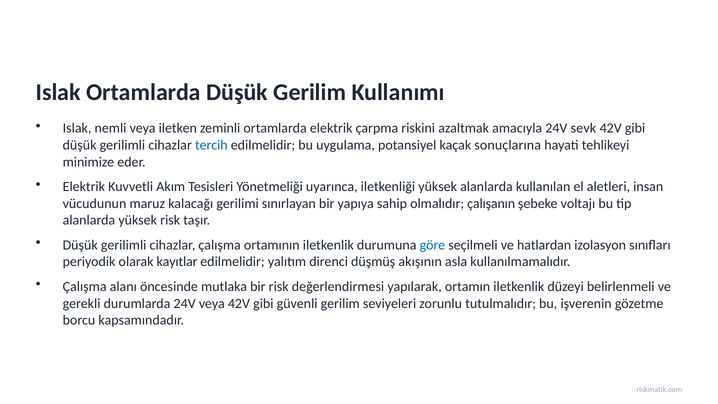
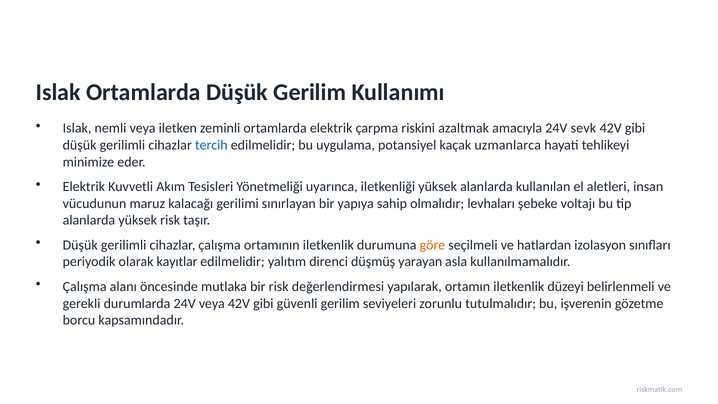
sonuçlarına: sonuçlarına -> uzmanlarca
çalışanın: çalışanın -> levhaları
göre colour: blue -> orange
akışının: akışının -> yarayan
